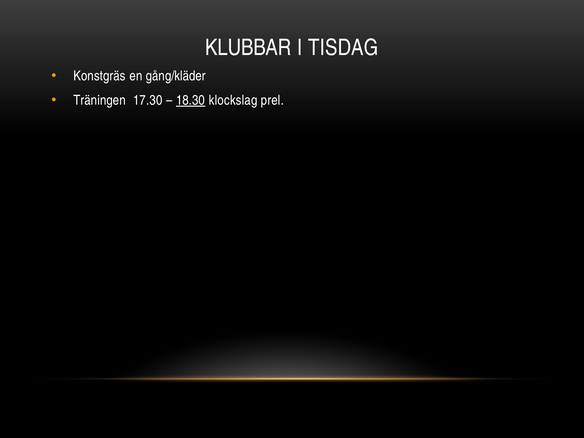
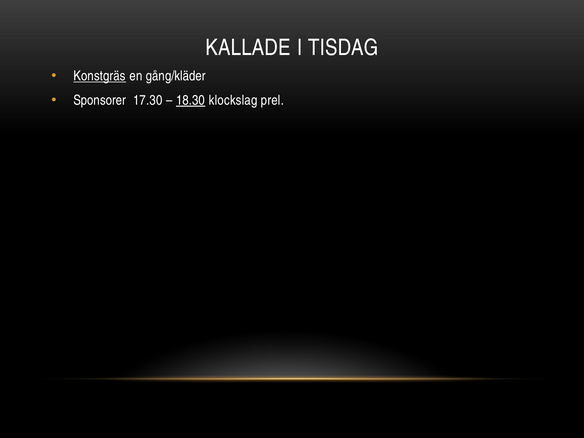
KLUBBAR: KLUBBAR -> KALLADE
Konstgräs underline: none -> present
Träningen: Träningen -> Sponsorer
